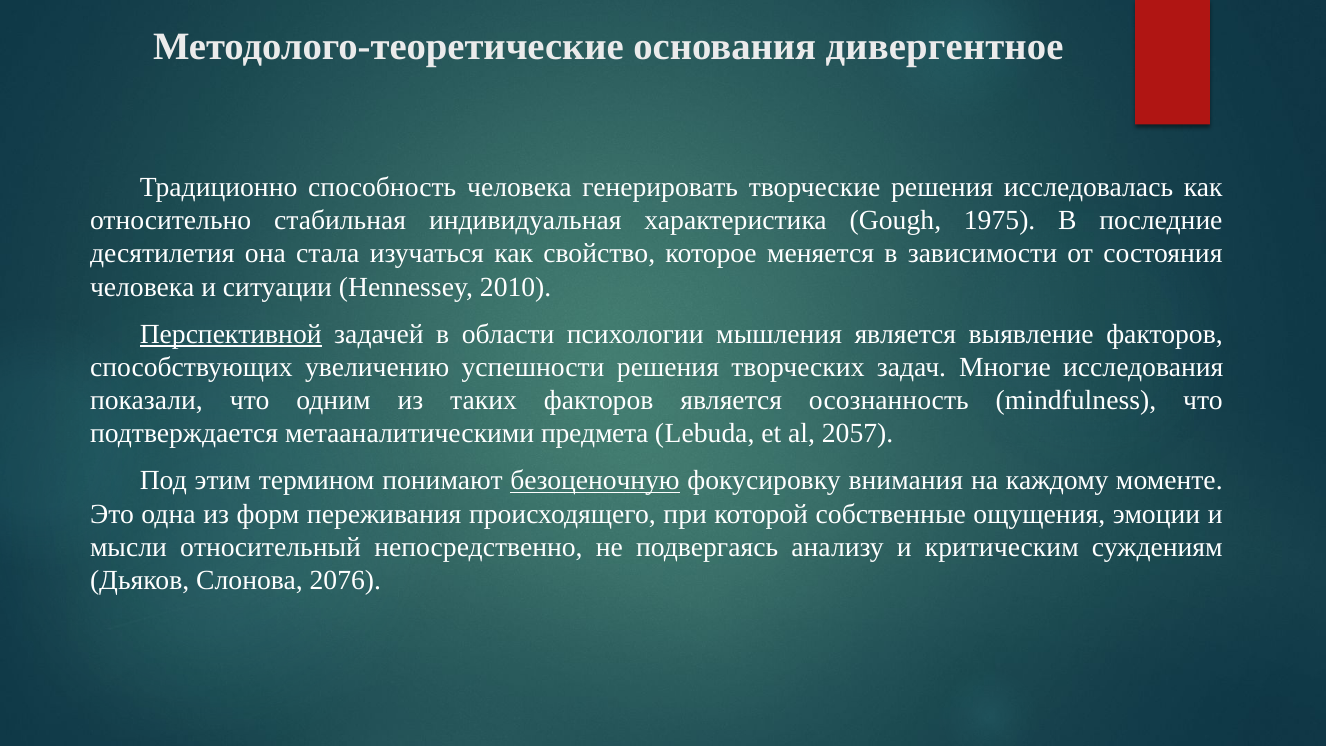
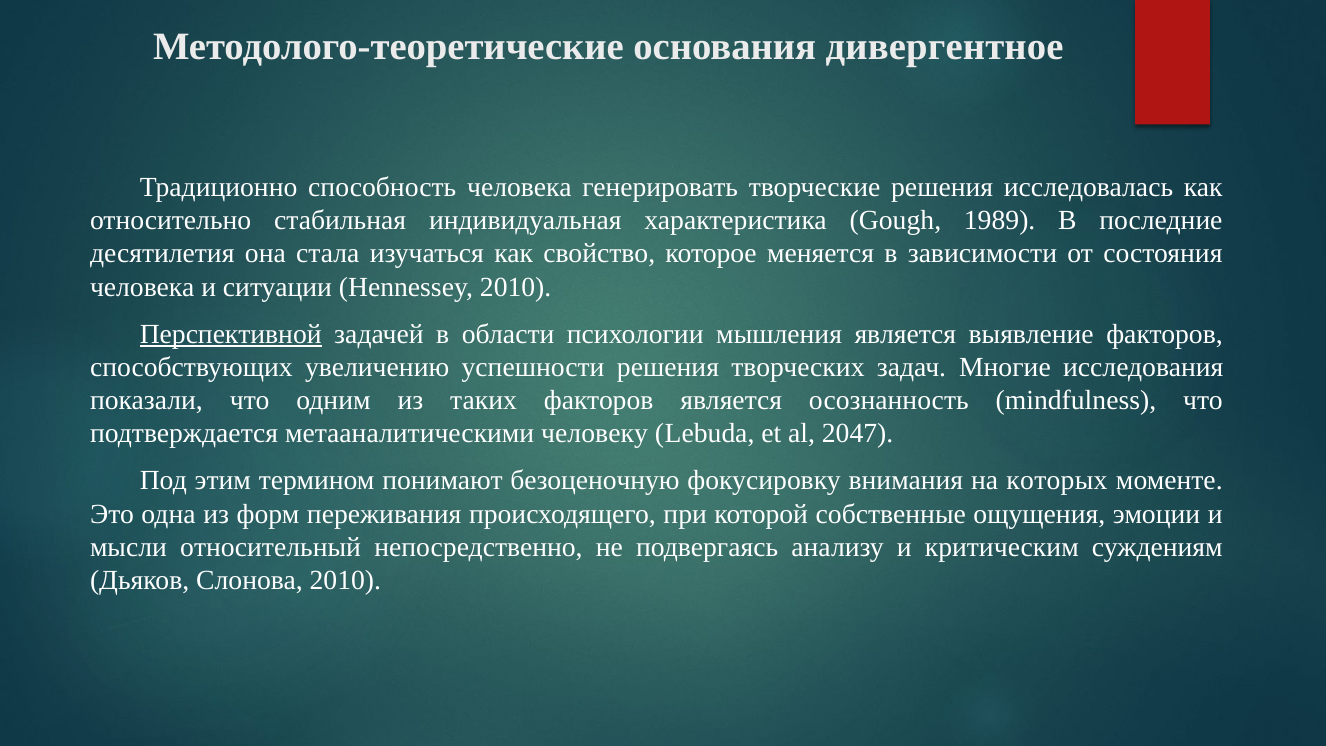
1975: 1975 -> 1989
предмета: предмета -> человеку
2057: 2057 -> 2047
безоценочную underline: present -> none
каждому: каждому -> которых
Слонова 2076: 2076 -> 2010
